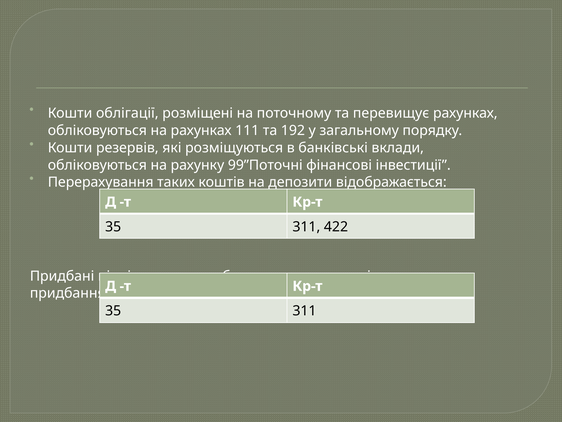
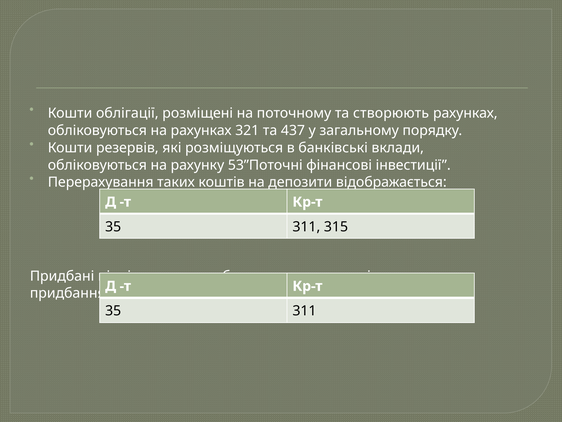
перевищує: перевищує -> створюють
111: 111 -> 321
192: 192 -> 437
99”Поточні: 99”Поточні -> 53”Поточні
422: 422 -> 315
